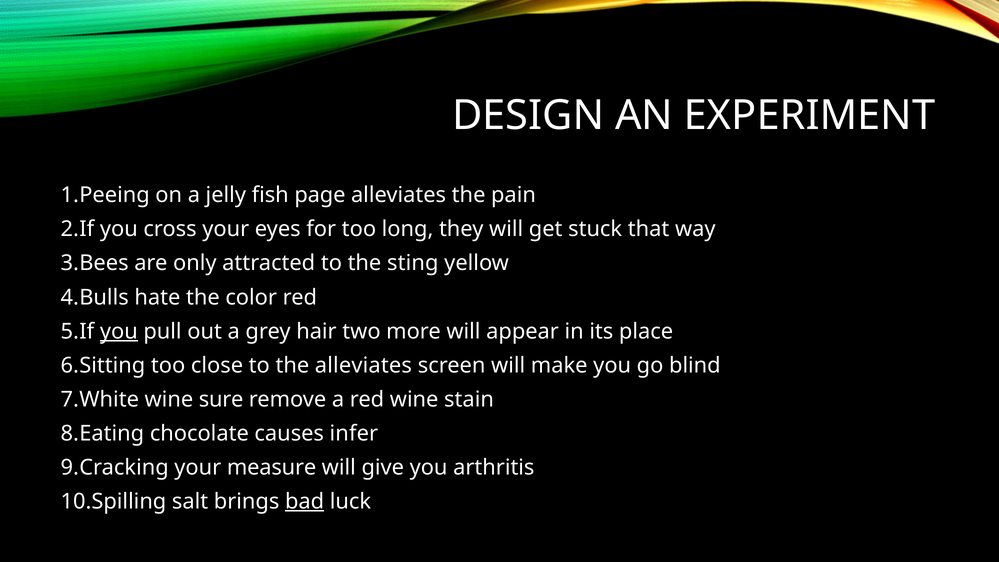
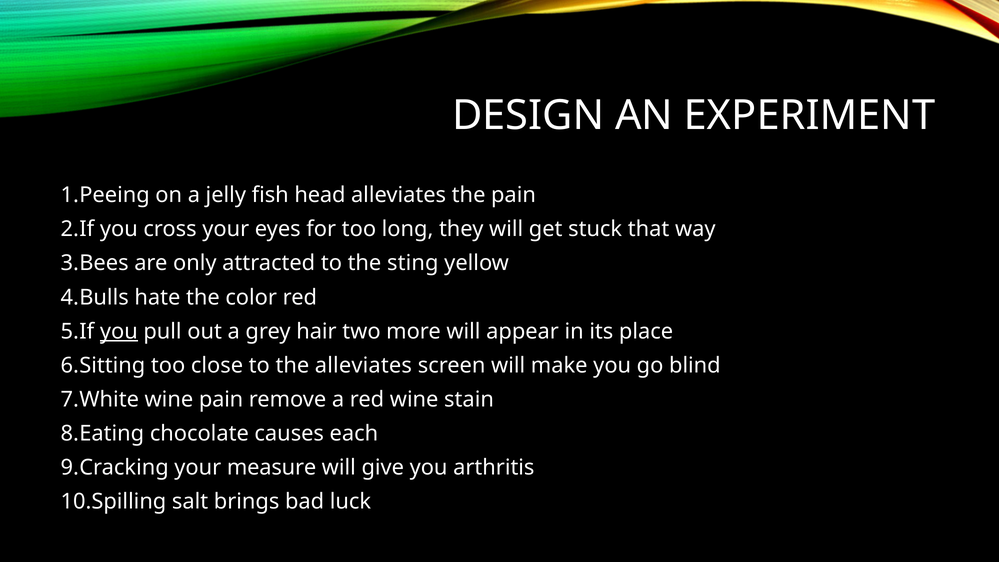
page: page -> head
wine sure: sure -> pain
infer: infer -> each
bad underline: present -> none
